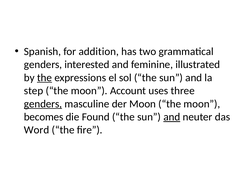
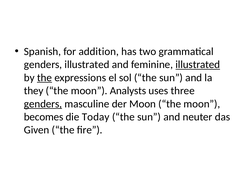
genders interested: interested -> illustrated
illustrated at (198, 65) underline: none -> present
step: step -> they
Account: Account -> Analysts
Found: Found -> Today
and at (172, 117) underline: present -> none
Word: Word -> Given
